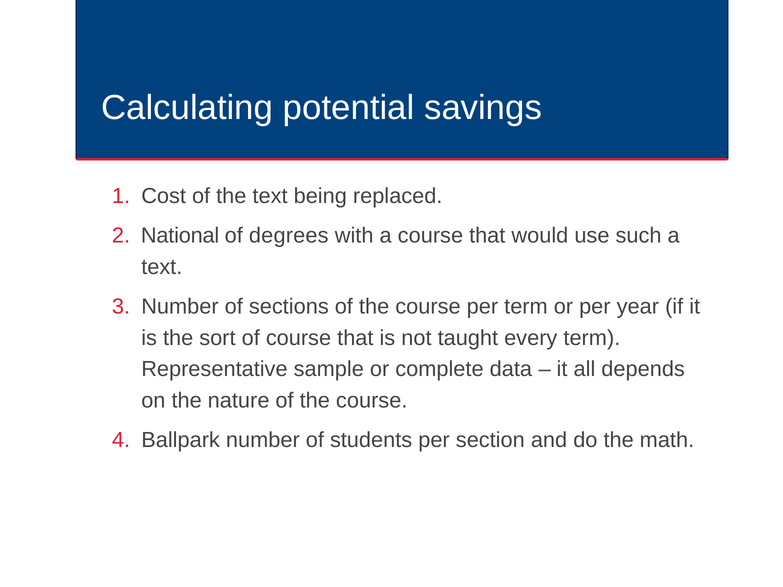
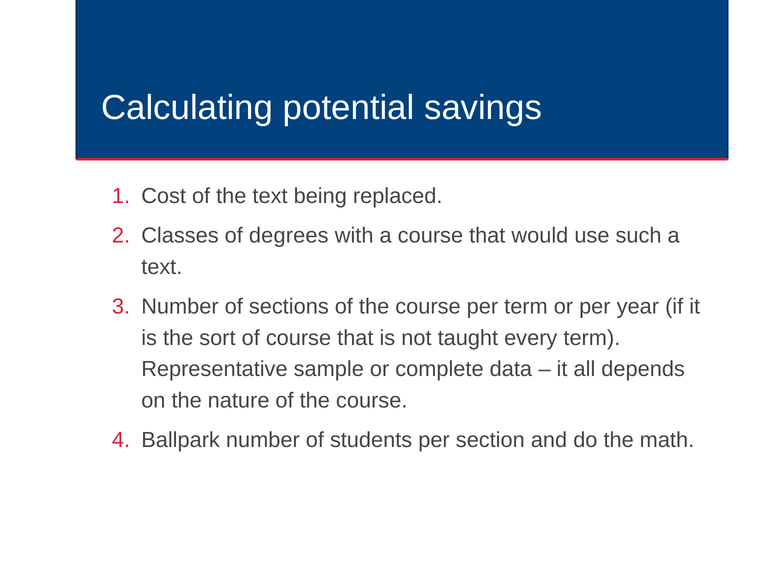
National: National -> Classes
